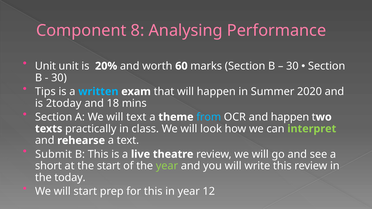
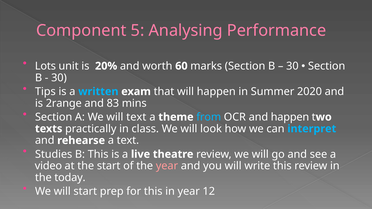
8: 8 -> 5
Unit at (45, 66): Unit -> Lots
2today: 2today -> 2range
18: 18 -> 83
interpret colour: light green -> light blue
Submit: Submit -> Studies
short: short -> video
year at (167, 166) colour: light green -> pink
